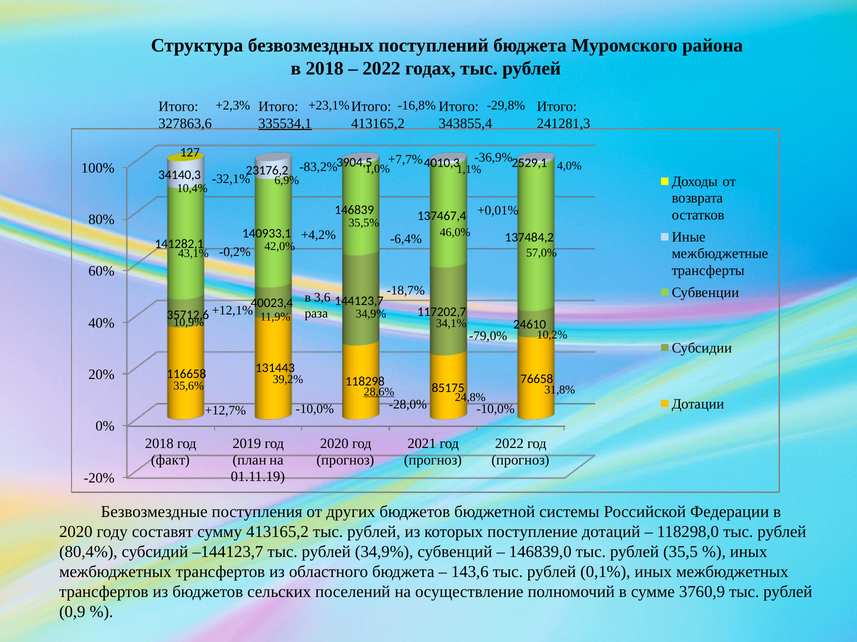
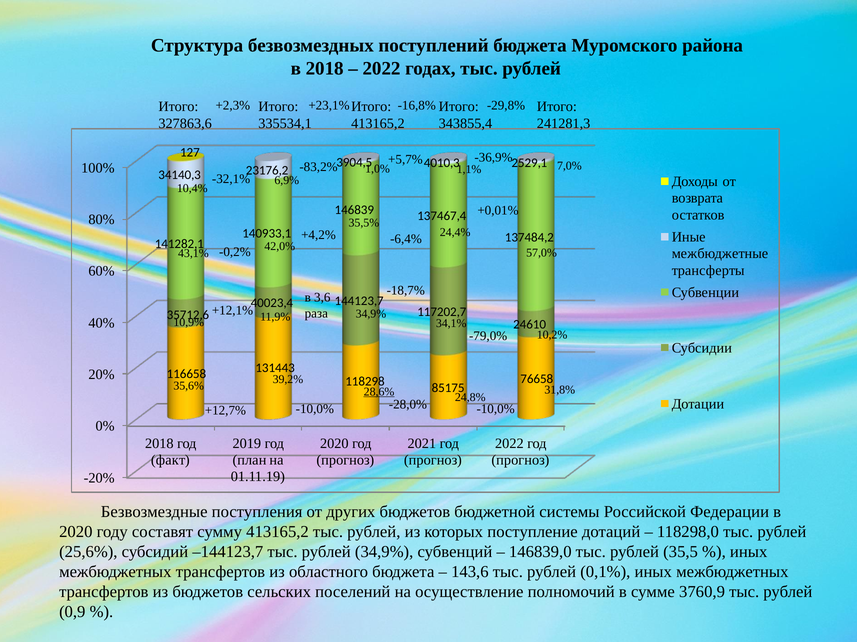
335534,1 underline: present -> none
+7,7%: +7,7% -> +5,7%
4,0%: 4,0% -> 7,0%
46,0%: 46,0% -> 24,4%
80,4%: 80,4% -> 25,6%
